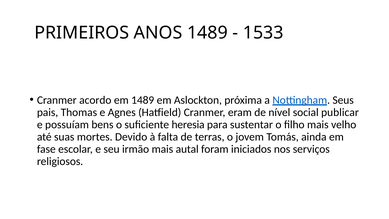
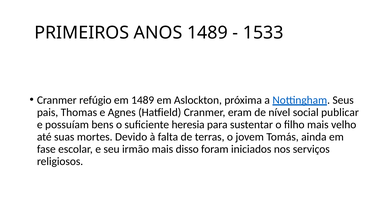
acordo: acordo -> refúgio
autal: autal -> disso
